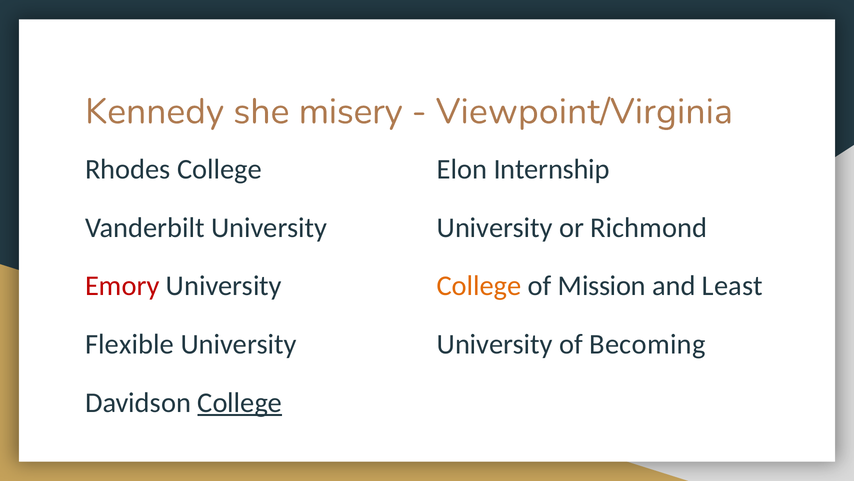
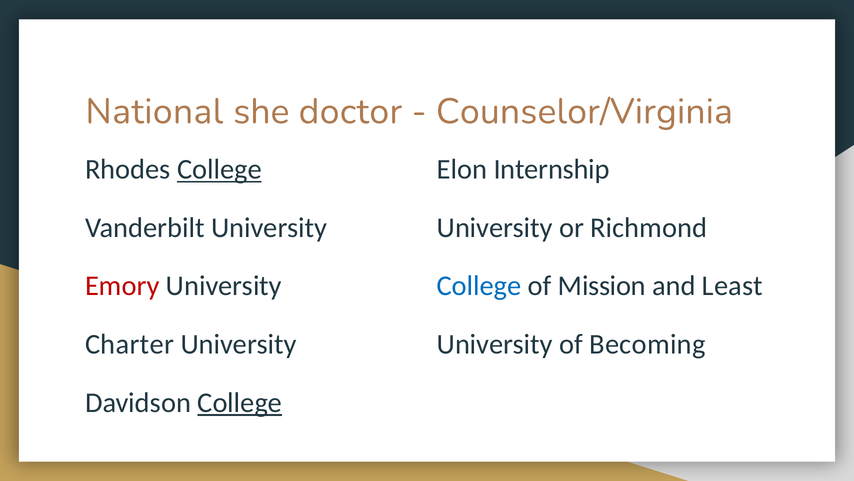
Kennedy: Kennedy -> National
misery: misery -> doctor
Viewpoint/Virginia: Viewpoint/Virginia -> Counselor/Virginia
College at (219, 169) underline: none -> present
College at (479, 286) colour: orange -> blue
Flexible: Flexible -> Charter
